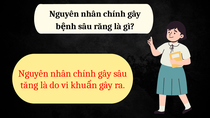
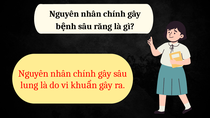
tăng: tăng -> lung
